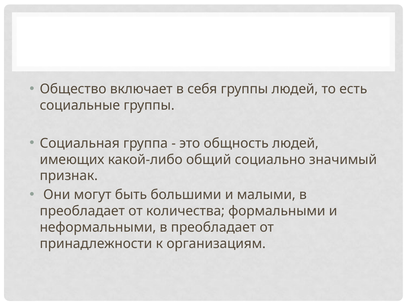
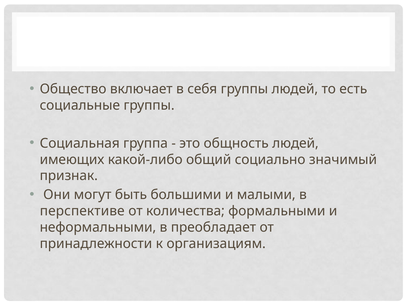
преобладает at (82, 211): преобладает -> перспективе
